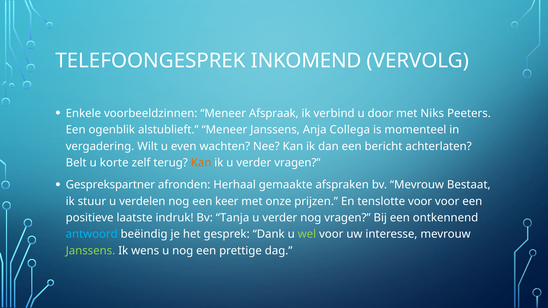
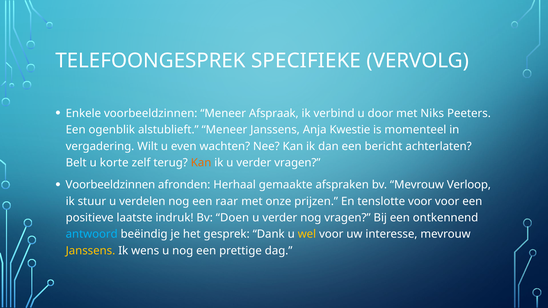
INKOMEND: INKOMEND -> SPECIFIEKE
Collega: Collega -> Kwestie
Gesprekspartner at (110, 185): Gesprekspartner -> Voorbeeldzinnen
Bestaat: Bestaat -> Verloop
keer: keer -> raar
Tanja: Tanja -> Doen
wel colour: light green -> yellow
Janssens at (90, 251) colour: light green -> yellow
